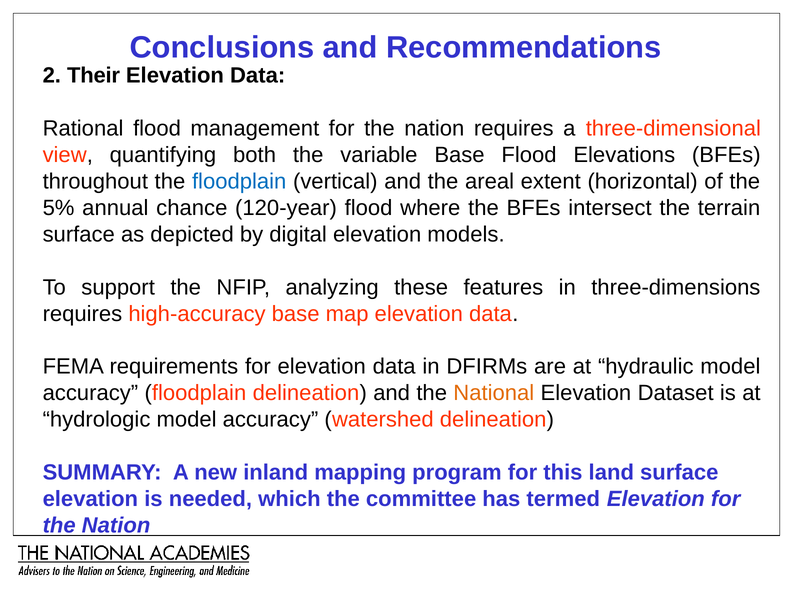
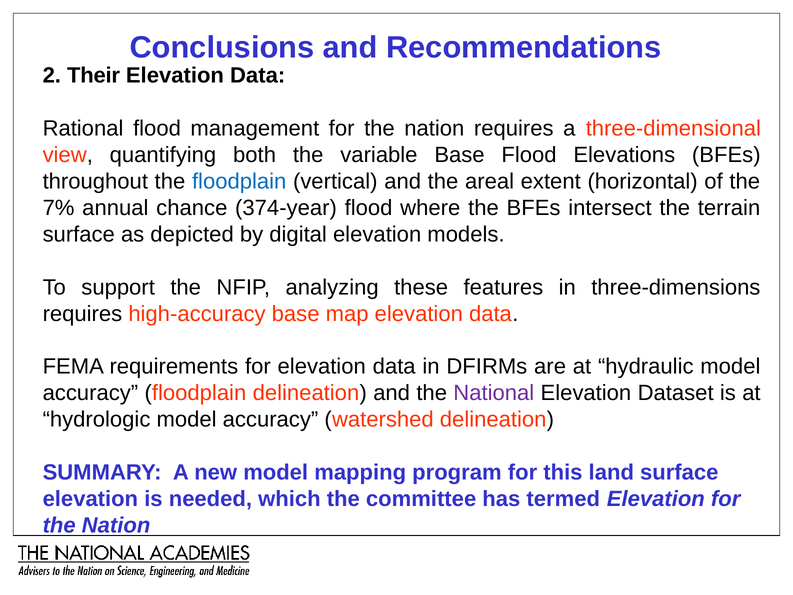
5%: 5% -> 7%
120-year: 120-year -> 374-year
National colour: orange -> purple
new inland: inland -> model
